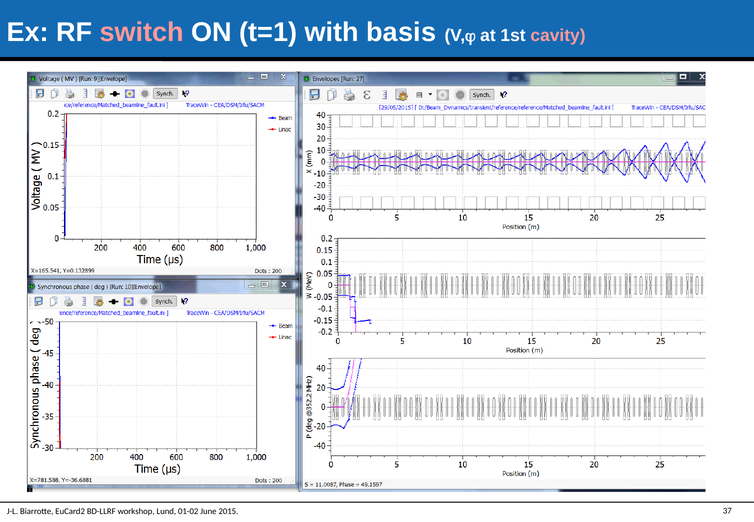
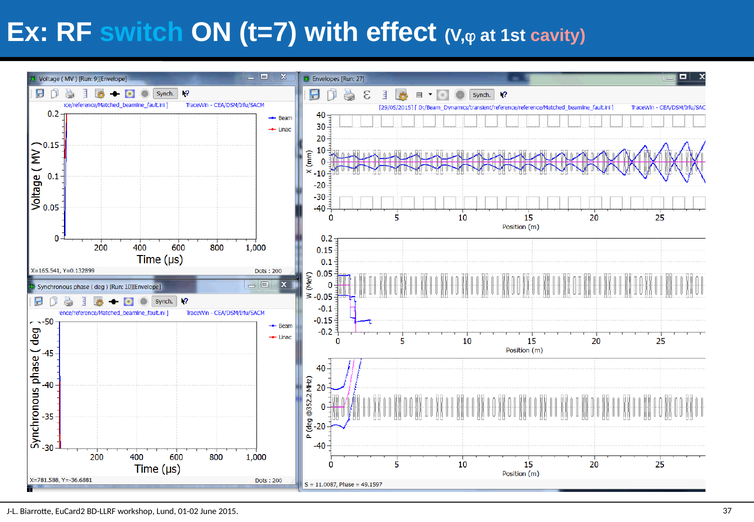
switch colour: pink -> light blue
t=1: t=1 -> t=7
basis: basis -> effect
